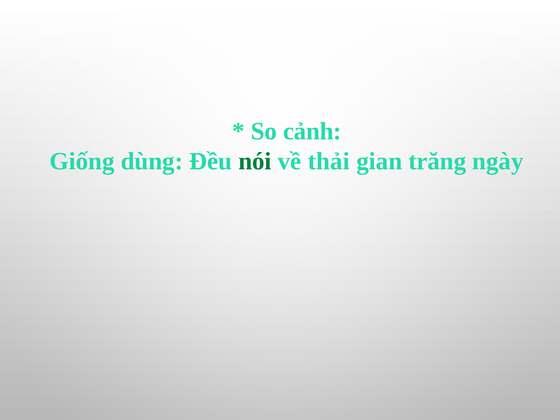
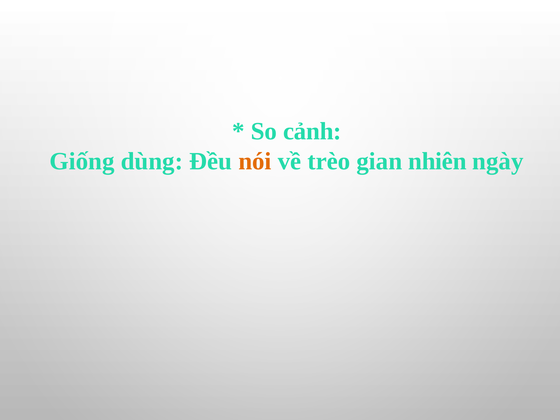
nói colour: green -> orange
thải: thải -> trèo
trăng: trăng -> nhiên
